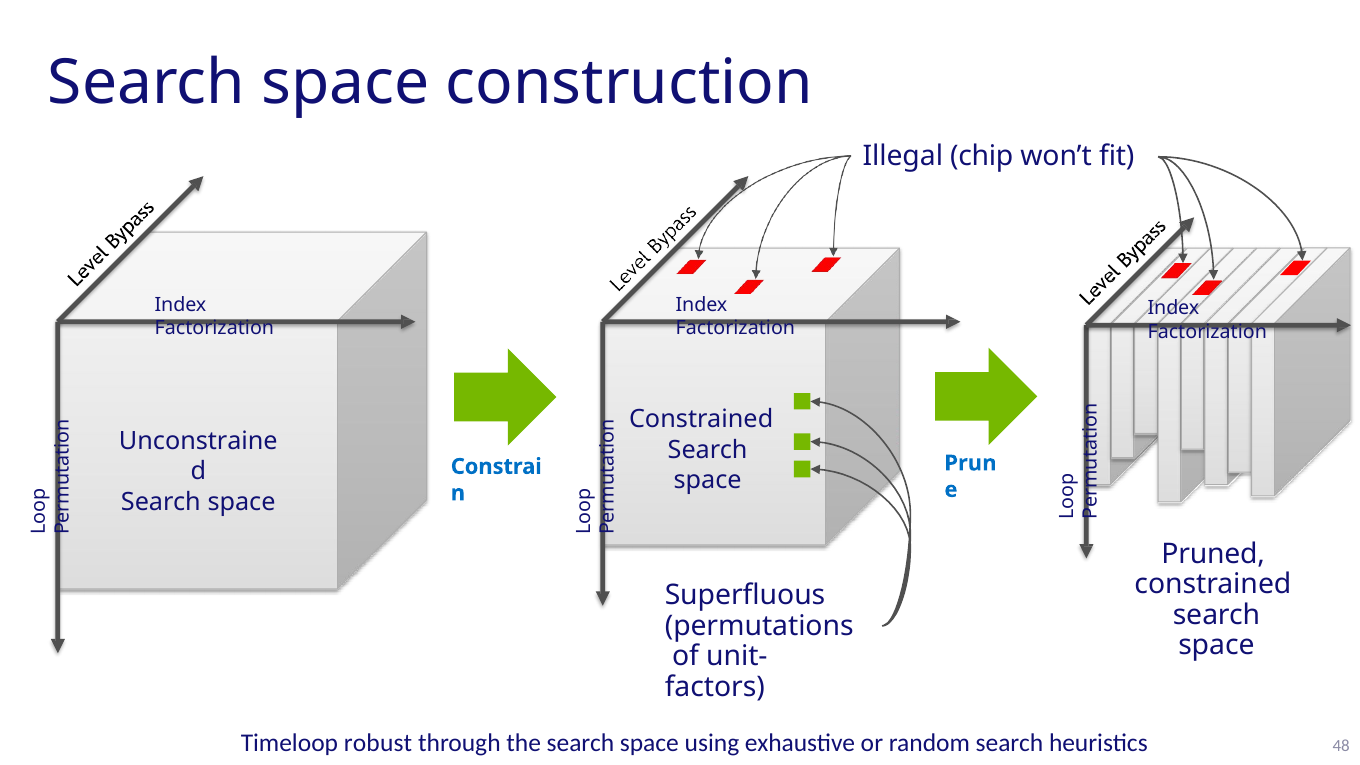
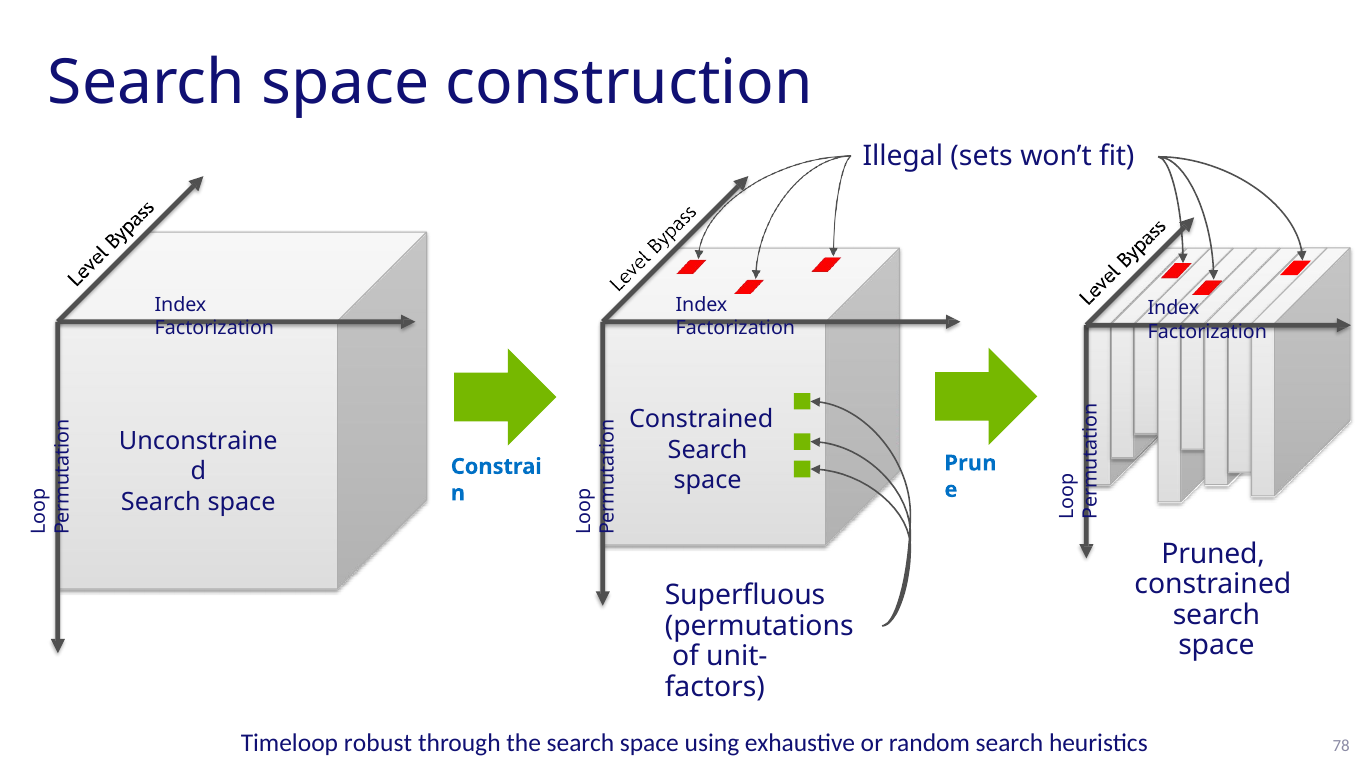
chip: chip -> sets
48: 48 -> 78
